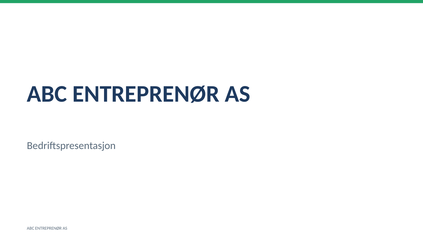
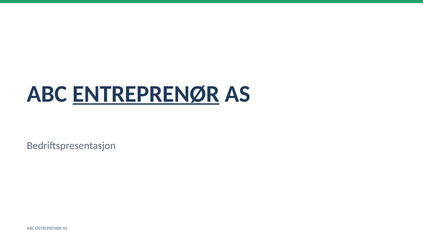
ENTREPRENØR at (146, 94) underline: none -> present
